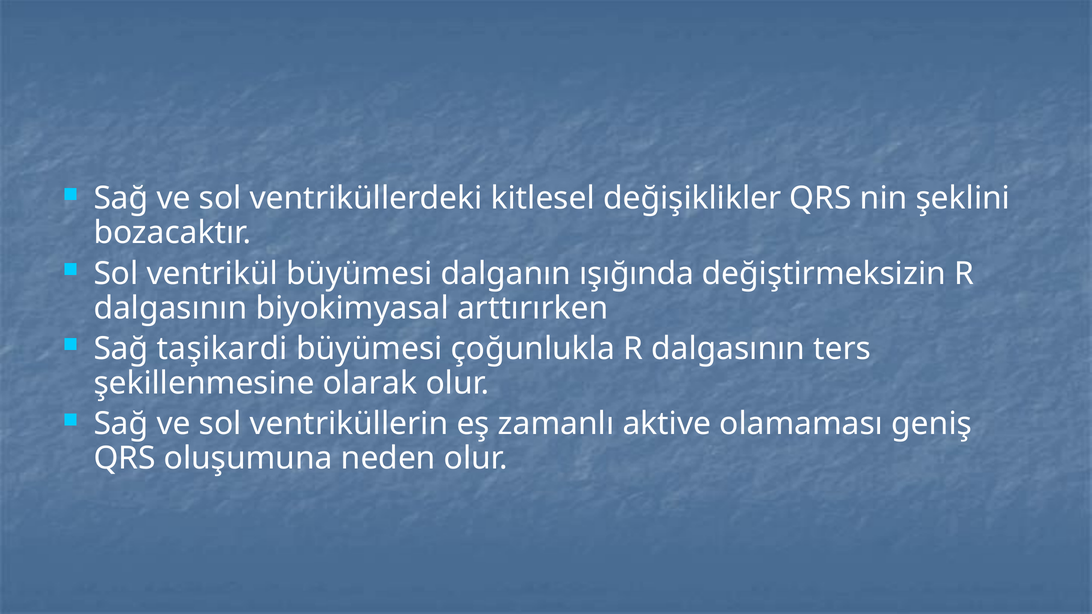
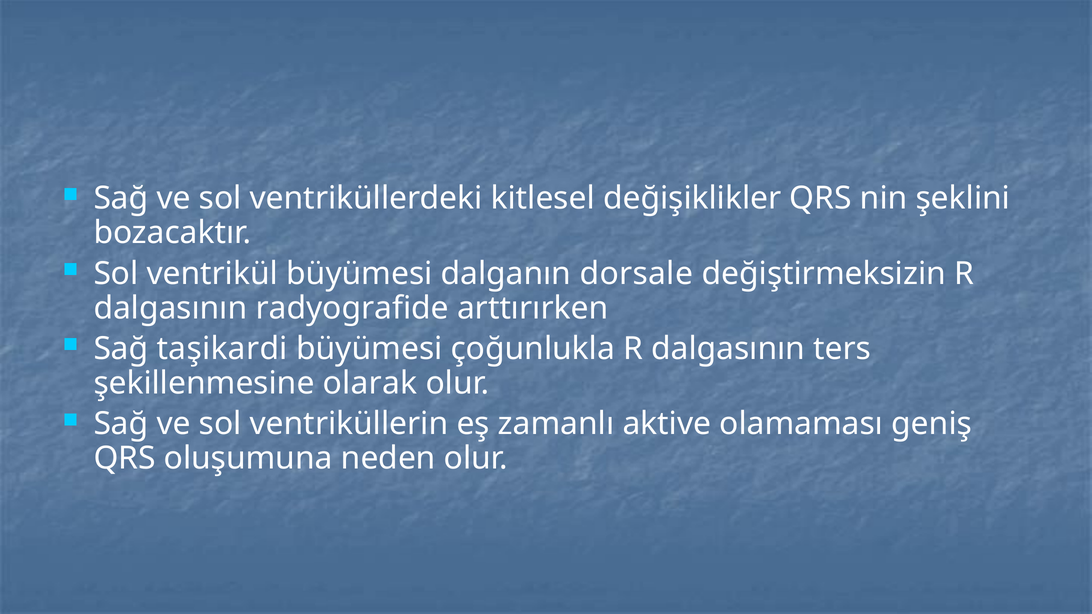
ışığında: ışığında -> dorsale
biyokimyasal: biyokimyasal -> radyografide
